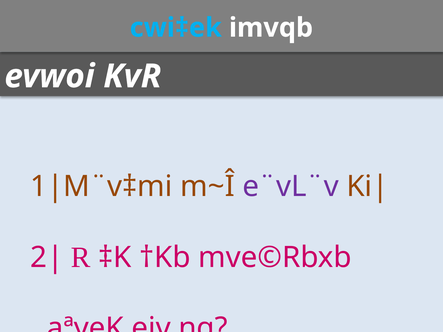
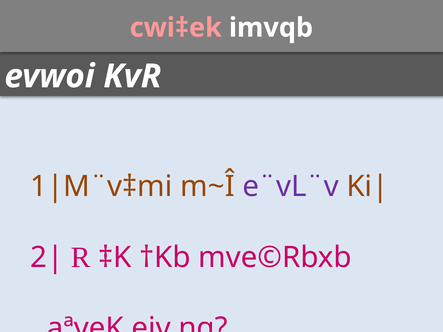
cwi‡ek colour: light blue -> pink
